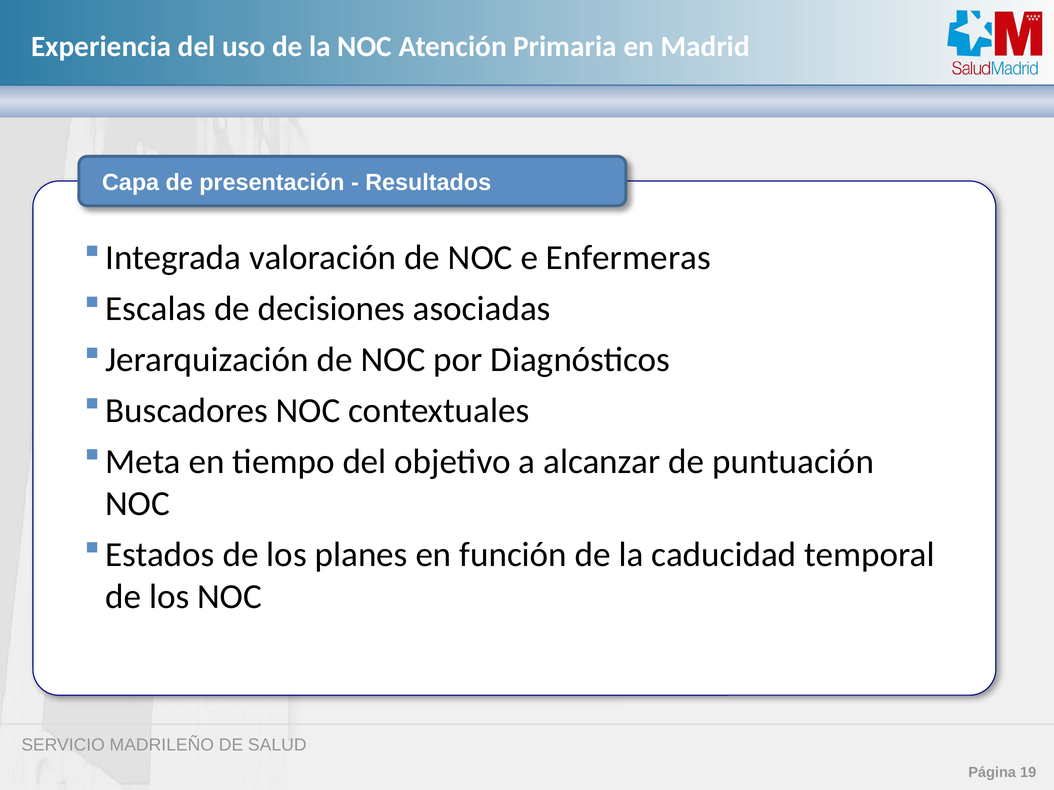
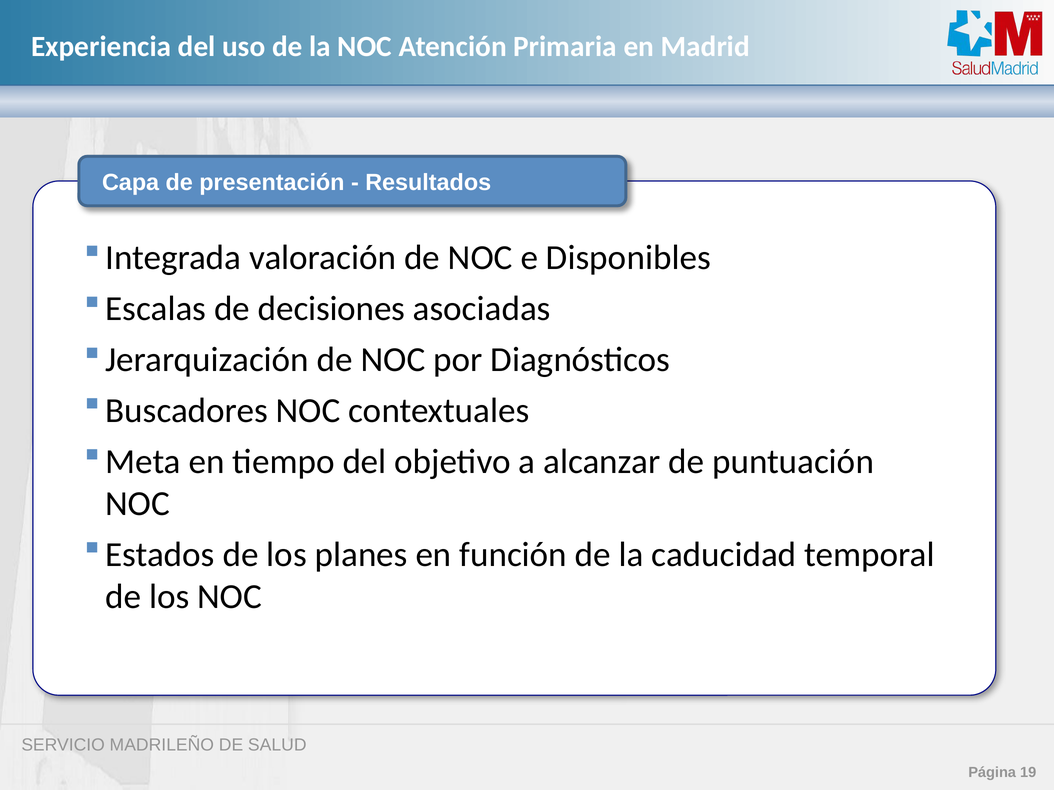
Enfermeras: Enfermeras -> Disponibles
